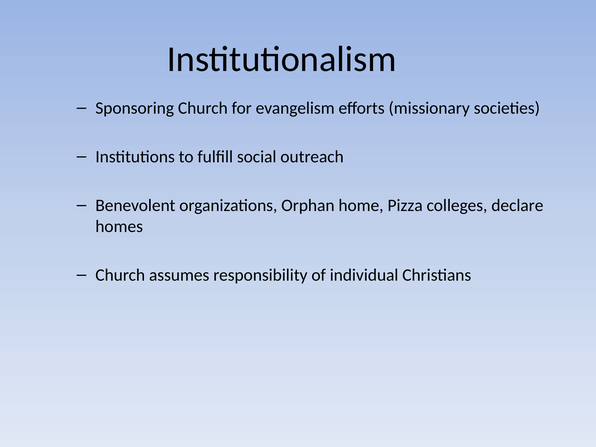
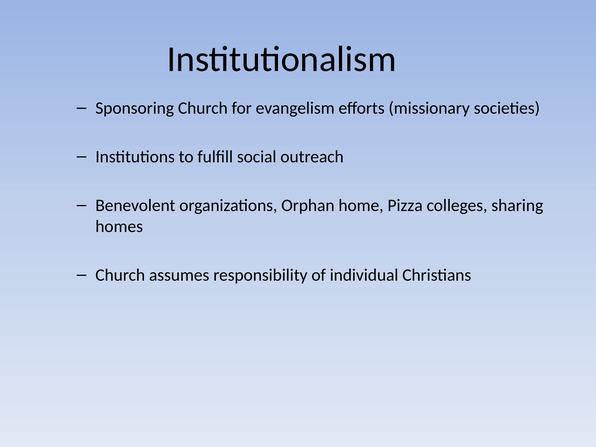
declare: declare -> sharing
